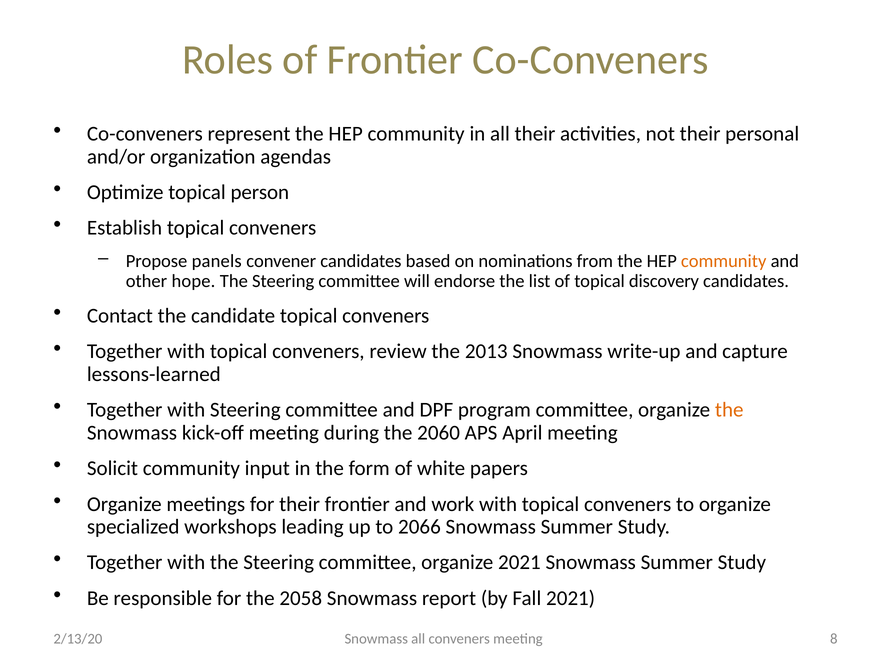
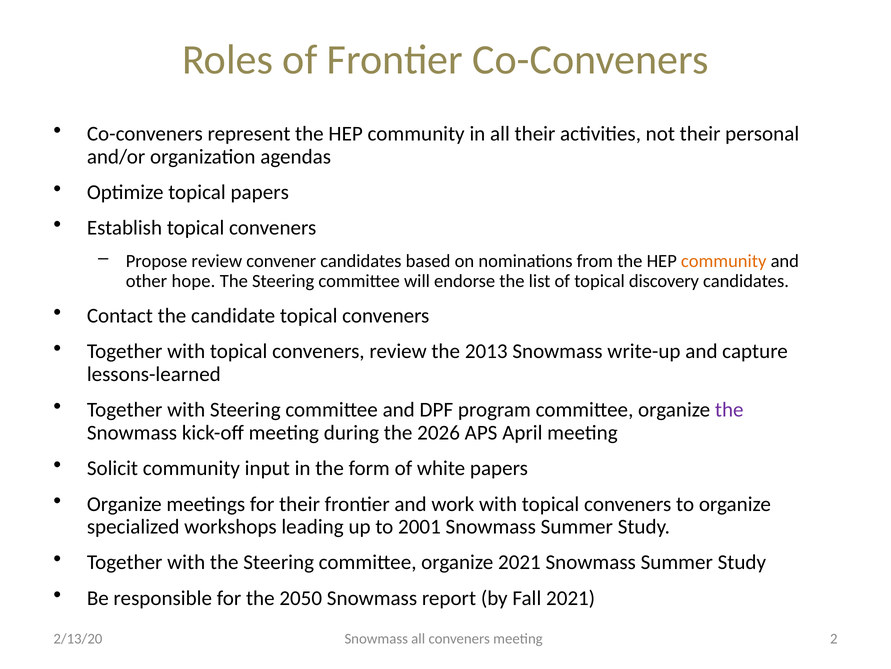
topical person: person -> papers
Propose panels: panels -> review
the at (729, 410) colour: orange -> purple
2060: 2060 -> 2026
2066: 2066 -> 2001
2058: 2058 -> 2050
8: 8 -> 2
